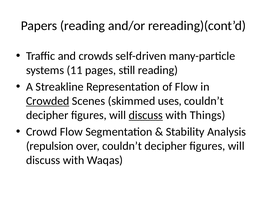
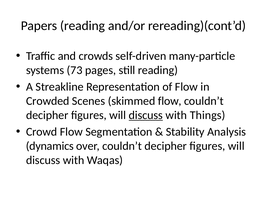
11: 11 -> 73
Crowded underline: present -> none
skimmed uses: uses -> flow
repulsion: repulsion -> dynamics
